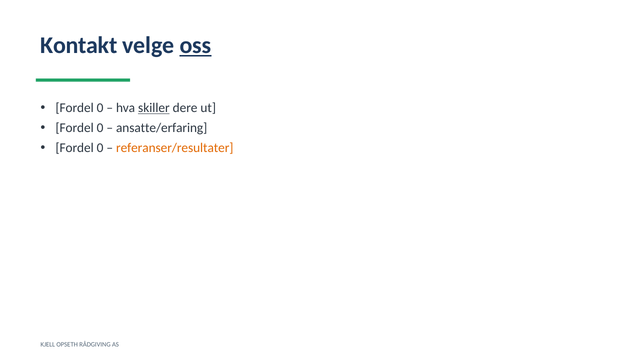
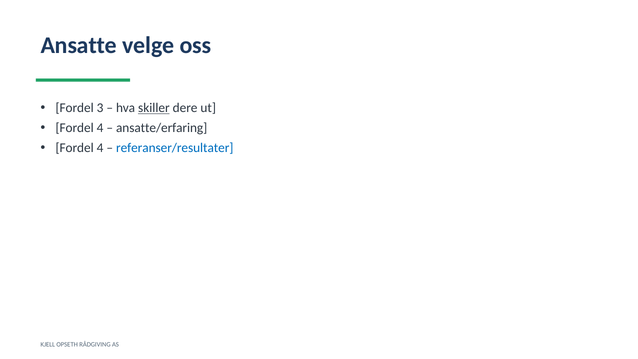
Kontakt: Kontakt -> Ansatte
oss underline: present -> none
0 at (100, 108): 0 -> 3
0 at (100, 128): 0 -> 4
0 at (100, 148): 0 -> 4
referanser/resultater colour: orange -> blue
